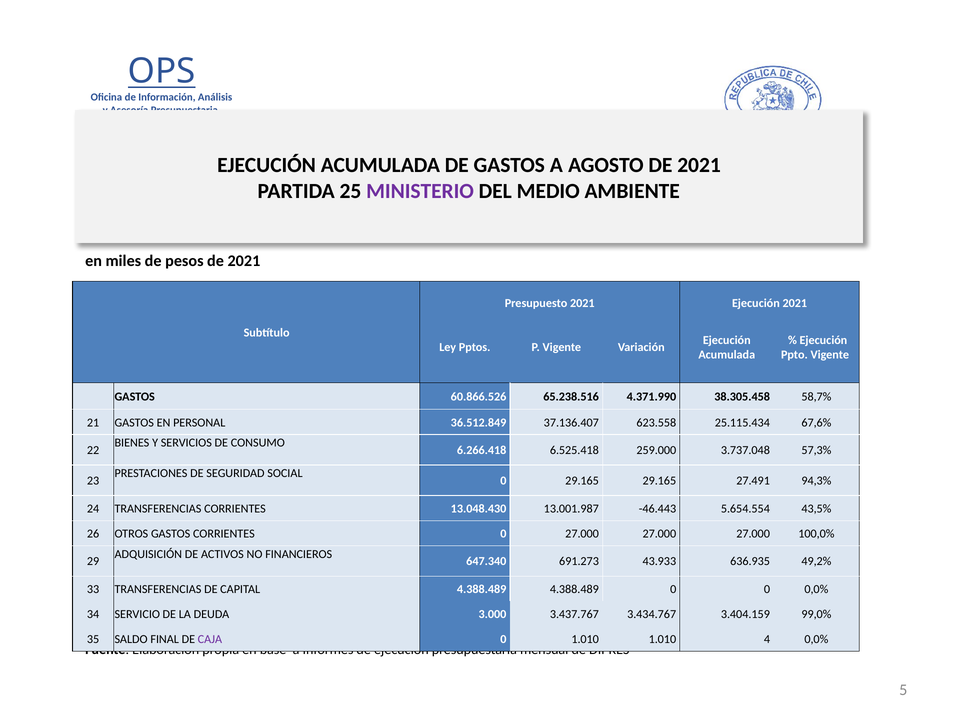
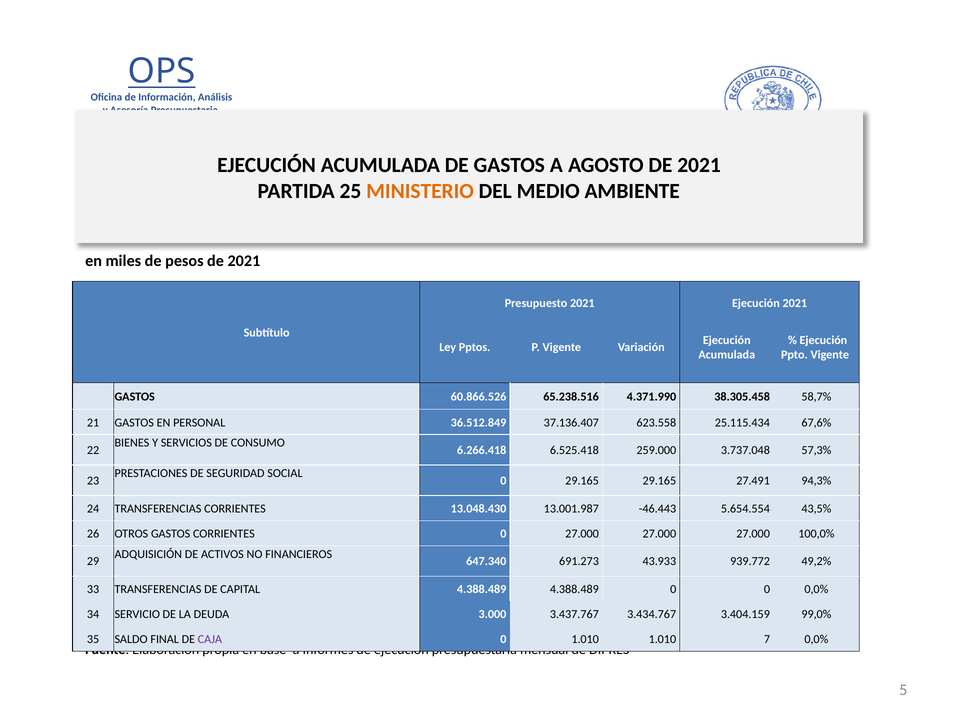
MINISTERIO colour: purple -> orange
636.935: 636.935 -> 939.772
4: 4 -> 7
